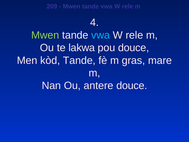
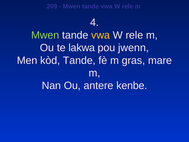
vwa at (101, 35) colour: light blue -> yellow
pou douce: douce -> jwenn
antere douce: douce -> kenbe
